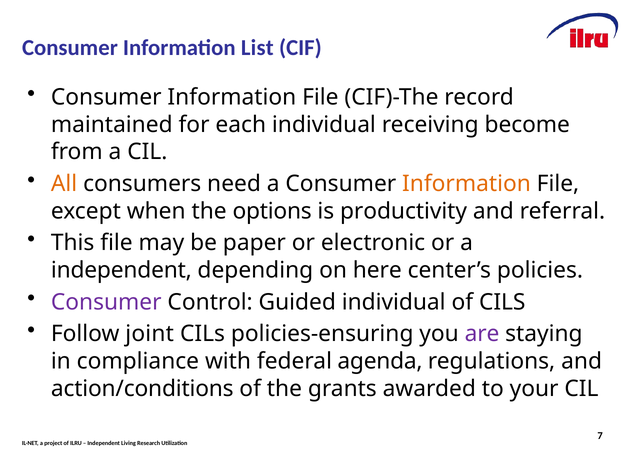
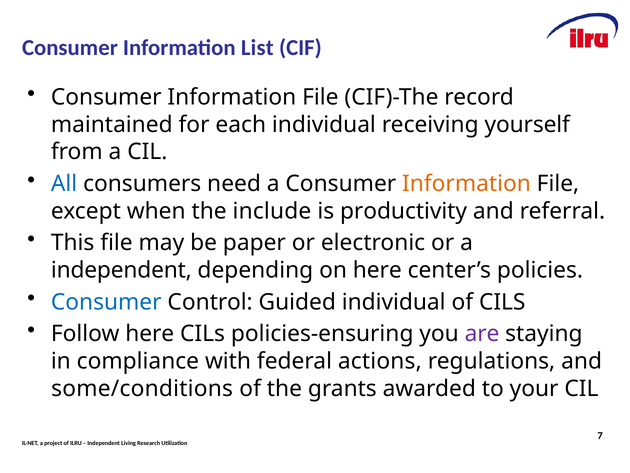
become: become -> yourself
All colour: orange -> blue
options: options -> include
Consumer at (106, 302) colour: purple -> blue
Follow joint: joint -> here
agenda: agenda -> actions
action/conditions: action/conditions -> some/conditions
